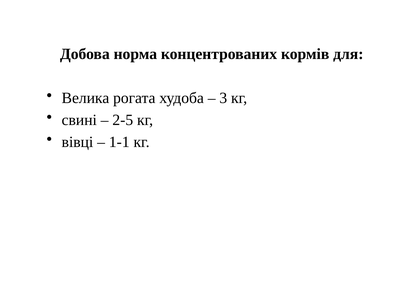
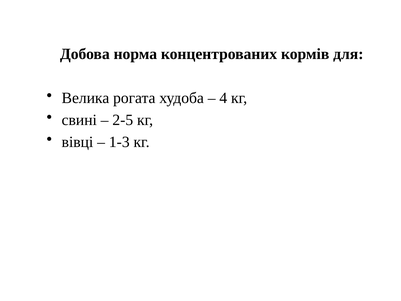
3: 3 -> 4
1-1: 1-1 -> 1-3
